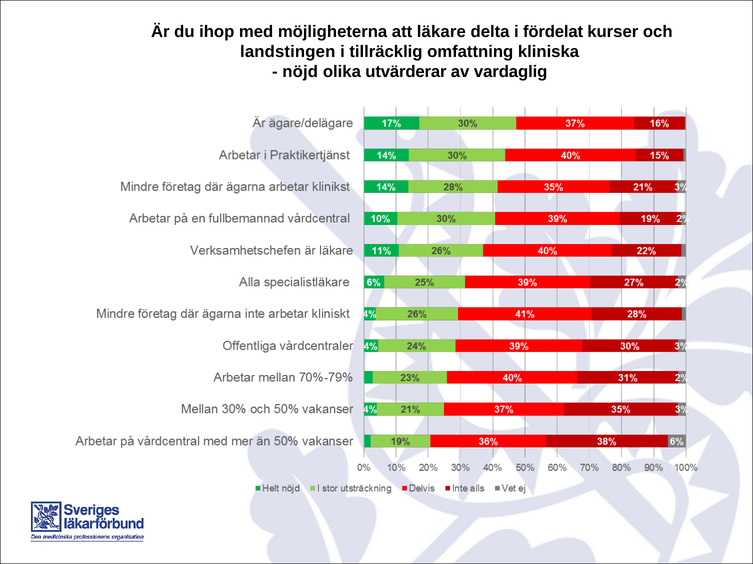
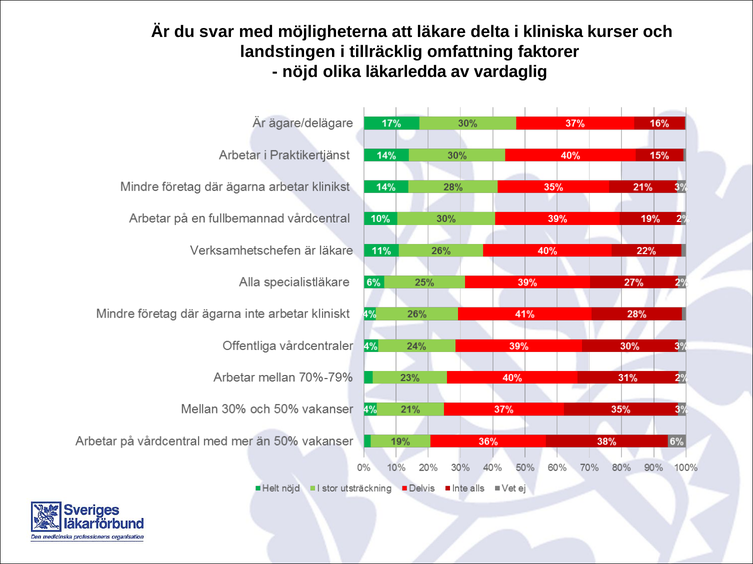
ihop: ihop -> svar
fördelat: fördelat -> kliniska
kliniska: kliniska -> faktorer
utvärderar: utvärderar -> läkarledda
